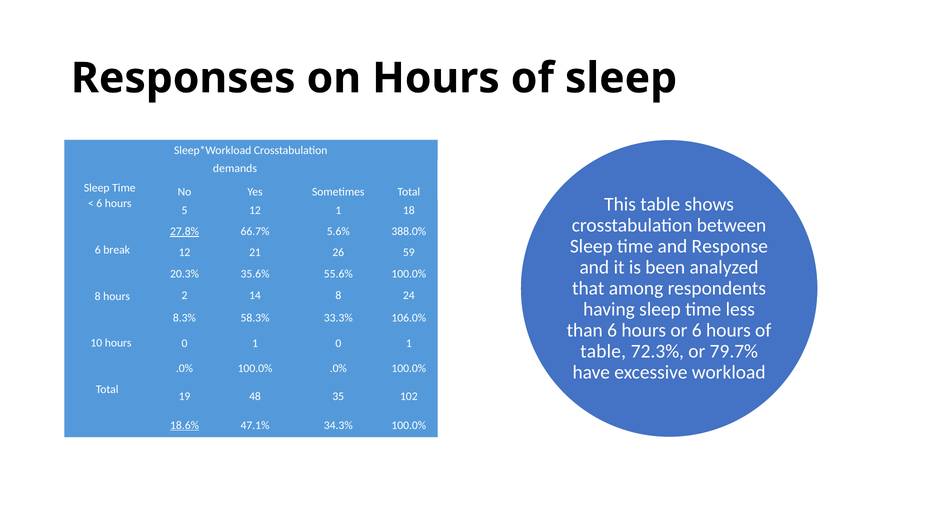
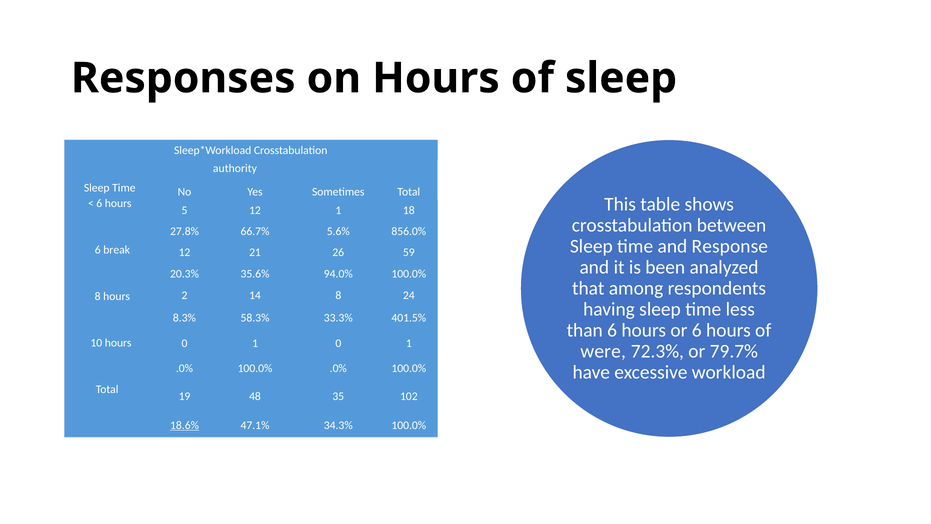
demands: demands -> authority
27.8% underline: present -> none
388.0%: 388.0% -> 856.0%
55.6%: 55.6% -> 94.0%
106.0%: 106.0% -> 401.5%
table at (603, 351): table -> were
